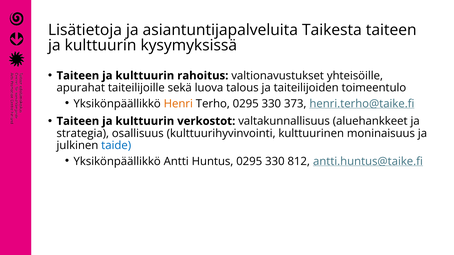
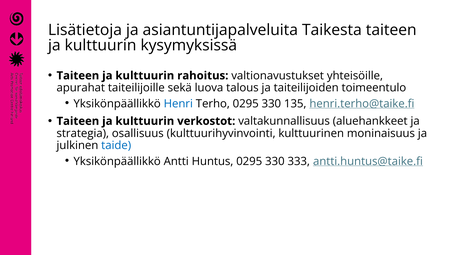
Henri colour: orange -> blue
373: 373 -> 135
812: 812 -> 333
